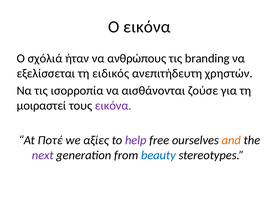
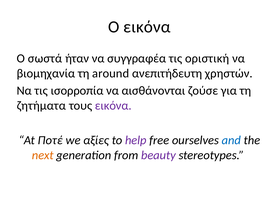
σχόλιά: σχόλιά -> σωστά
ανθρώπους: ανθρώπους -> συγγραφέα
branding: branding -> οριστική
εξελίσσεται: εξελίσσεται -> βιομηχανία
ειδικός: ειδικός -> around
μοιραστεί: μοιραστεί -> ζητήματα
and colour: orange -> blue
next colour: purple -> orange
beauty colour: blue -> purple
